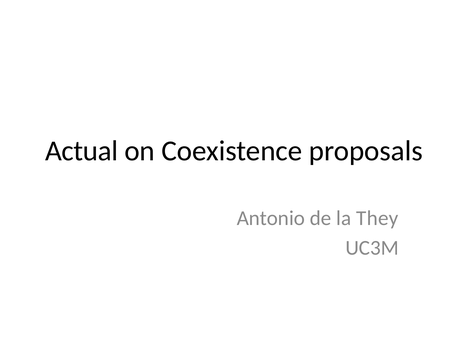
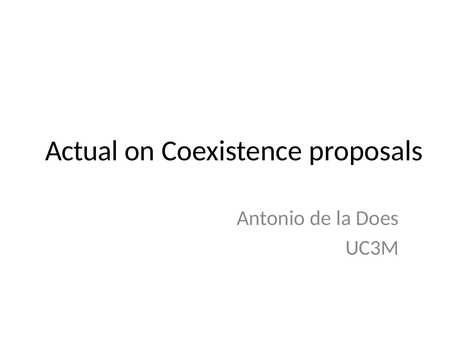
They: They -> Does
